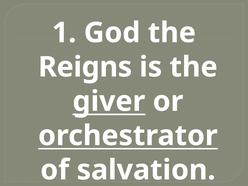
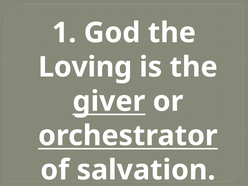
Reigns: Reigns -> Loving
